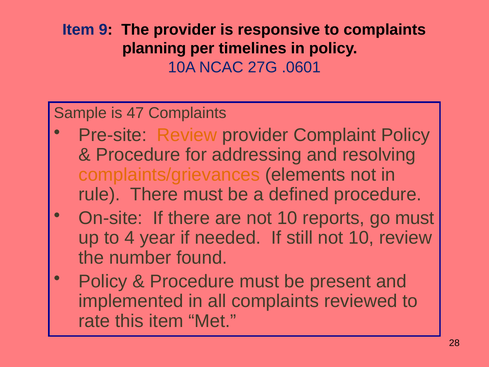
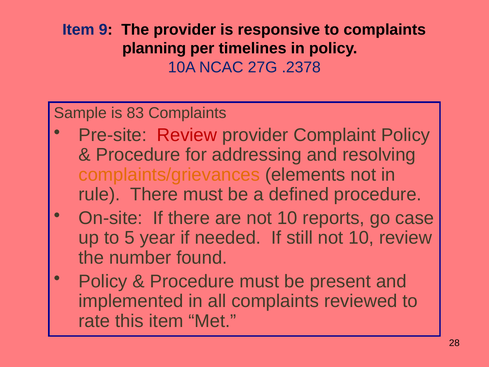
.0601: .0601 -> .2378
47: 47 -> 83
Review at (187, 135) colour: orange -> red
go must: must -> case
4: 4 -> 5
